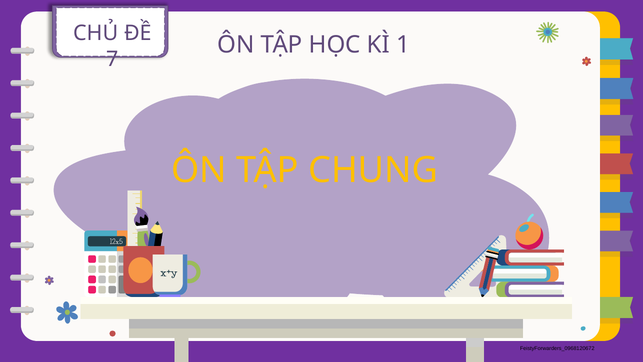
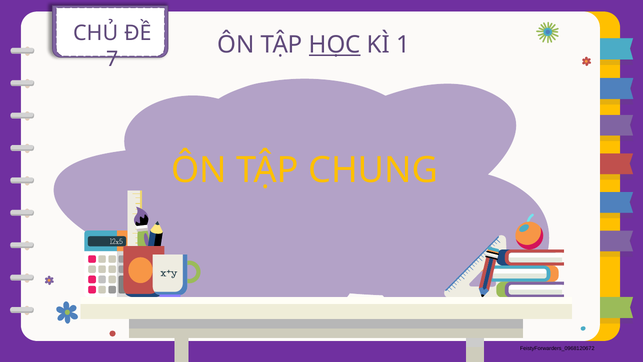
HỌC underline: none -> present
